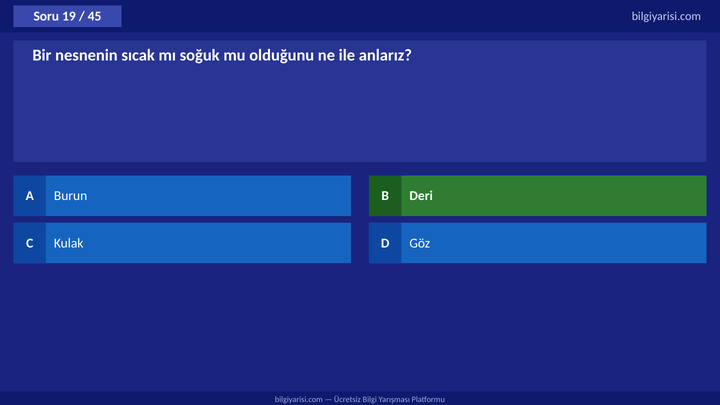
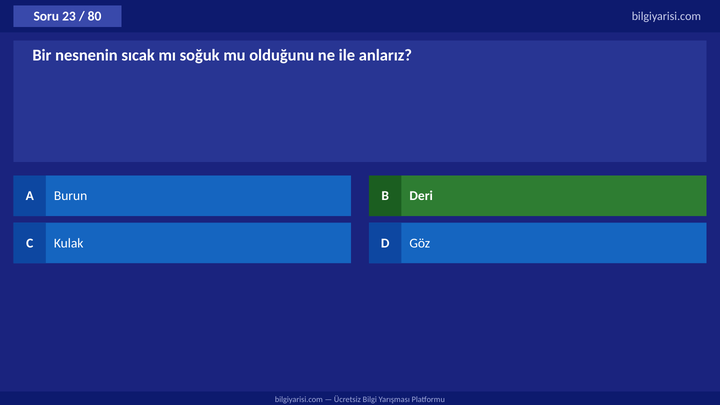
19: 19 -> 23
45: 45 -> 80
